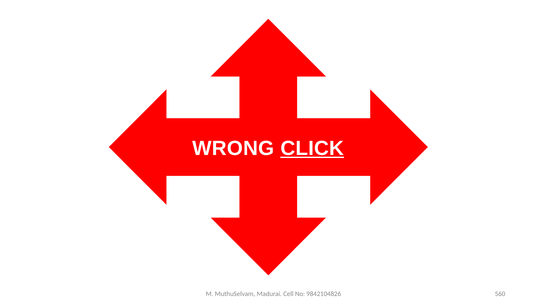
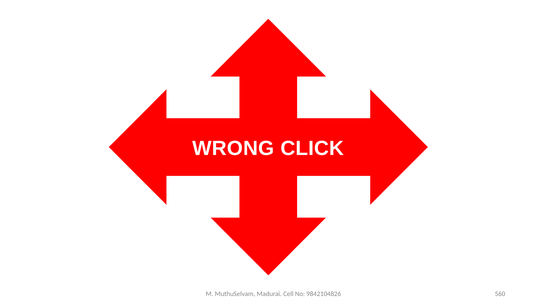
CLICK underline: present -> none
